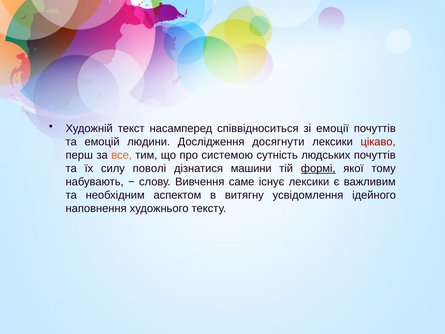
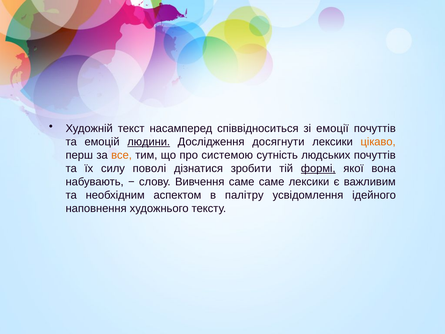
людини underline: none -> present
цікаво colour: red -> orange
машини: машини -> зробити
тому: тому -> вона
саме існує: існує -> саме
витягну: витягну -> палітру
